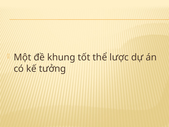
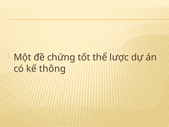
khung: khung -> chứng
tưởng: tưởng -> thông
